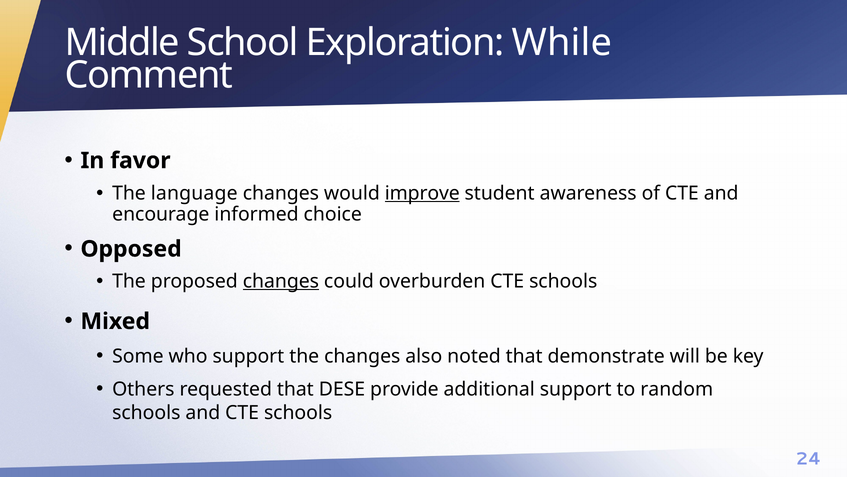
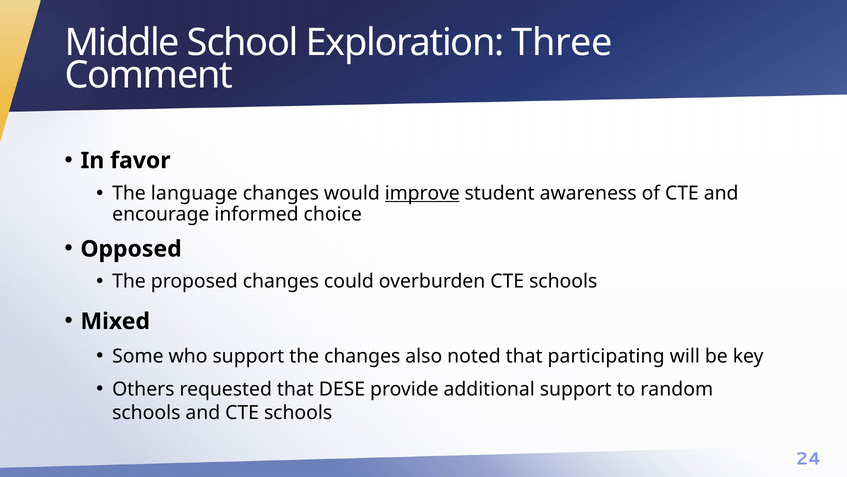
While: While -> Three
changes at (281, 281) underline: present -> none
demonstrate: demonstrate -> participating
